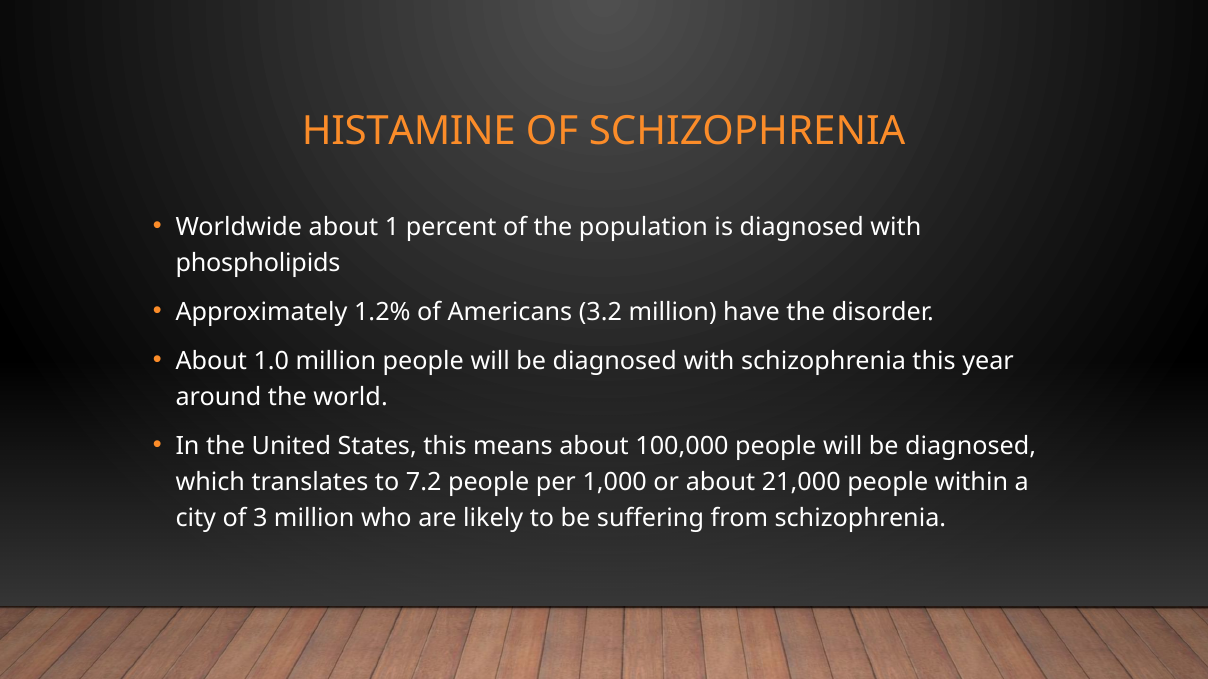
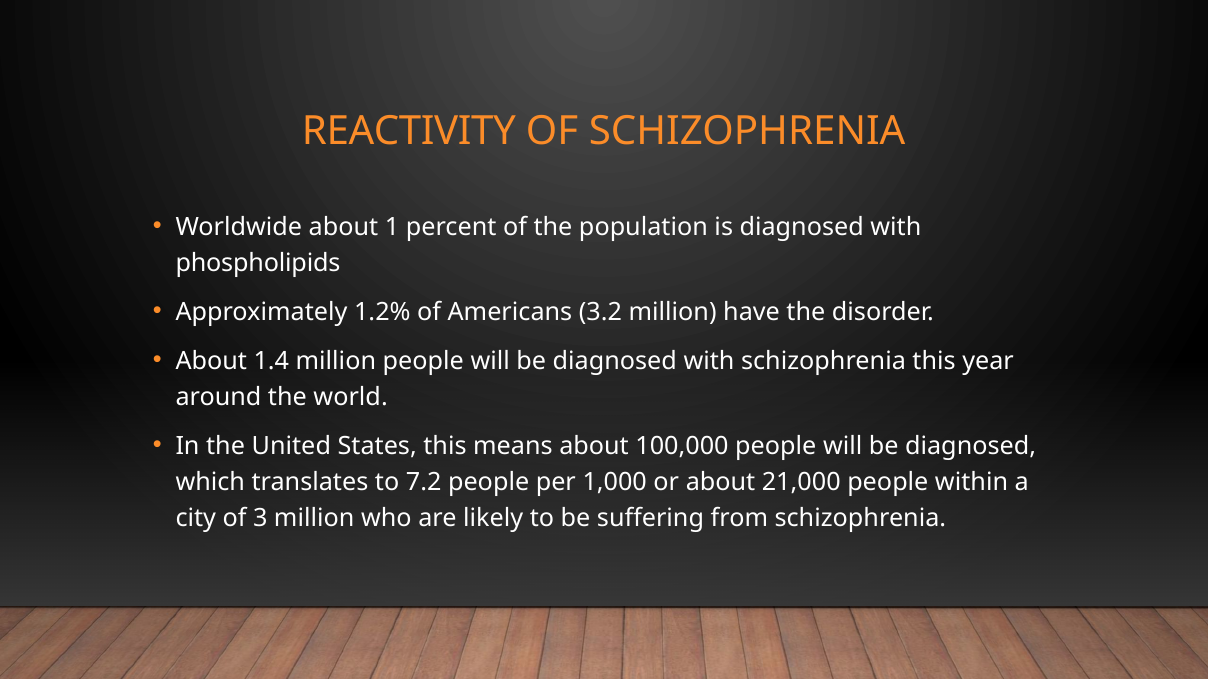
HISTAMINE: HISTAMINE -> REACTIVITY
1.0: 1.0 -> 1.4
